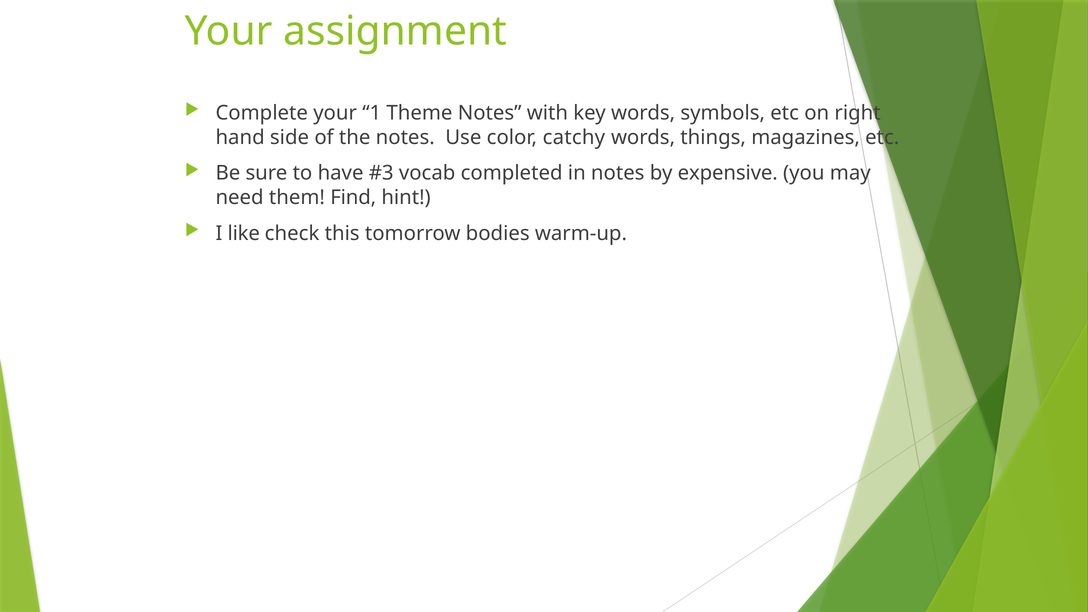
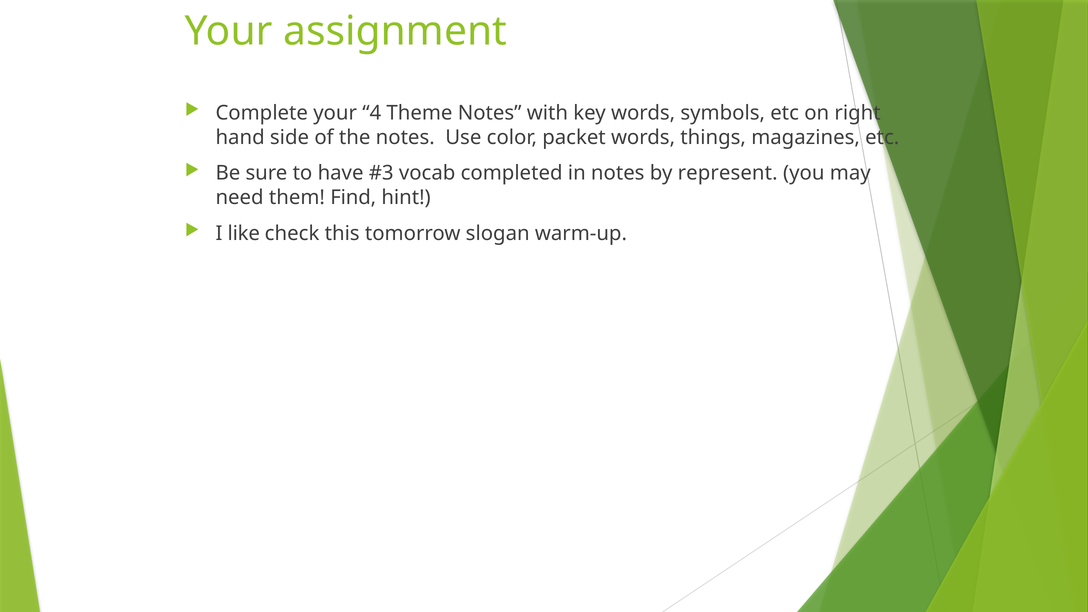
1: 1 -> 4
catchy: catchy -> packet
expensive: expensive -> represent
bodies: bodies -> slogan
